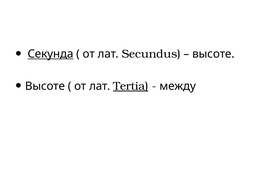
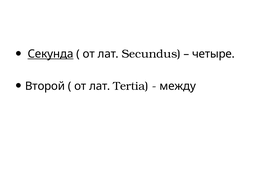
высоте at (213, 54): высоте -> четыре
Высоте at (45, 86): Высоте -> Второй
Tertia underline: present -> none
